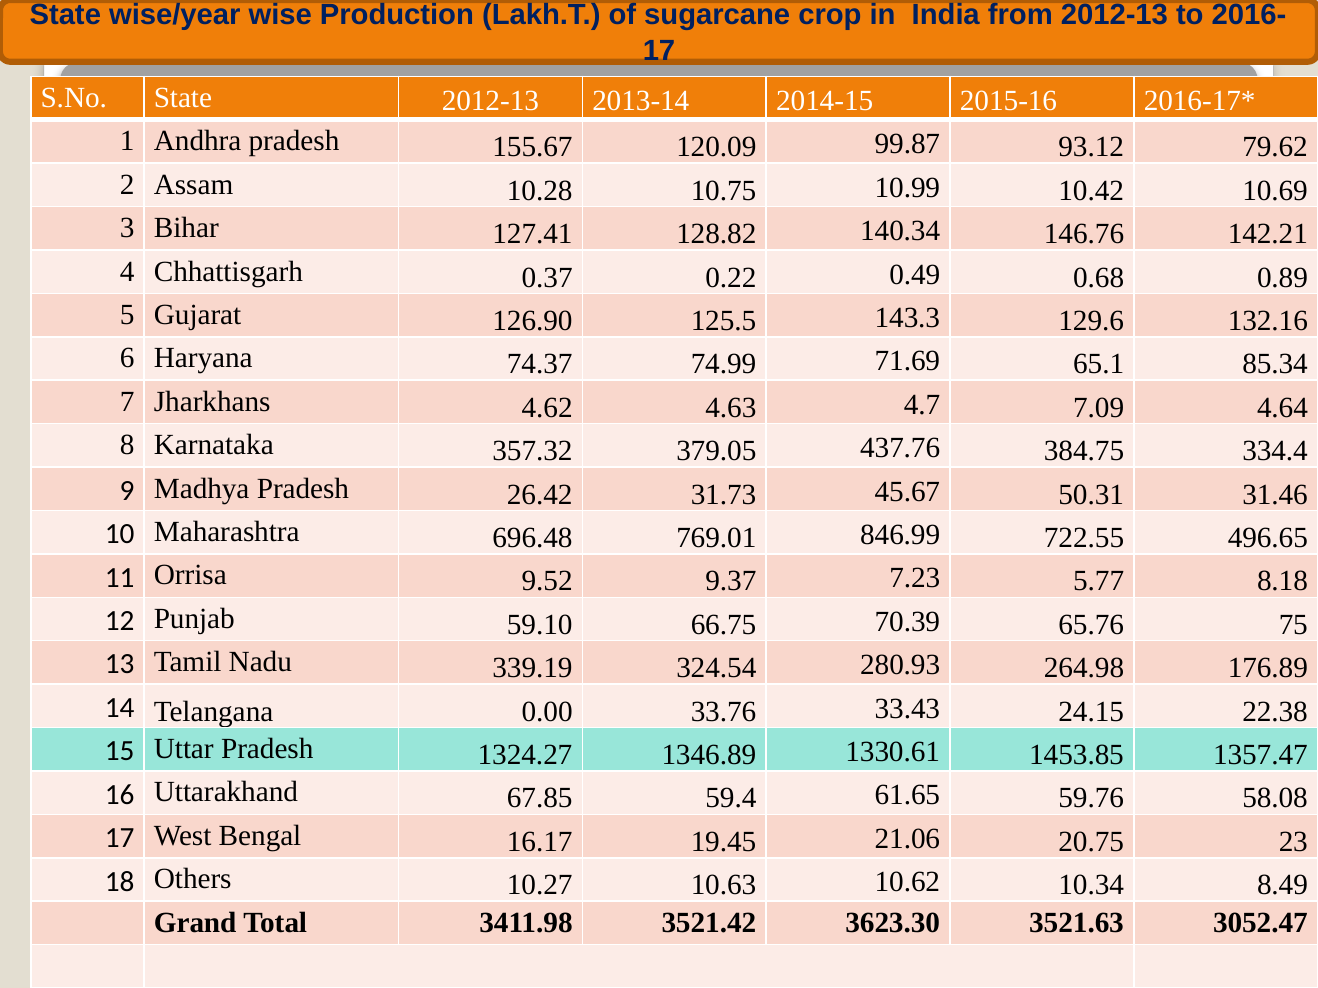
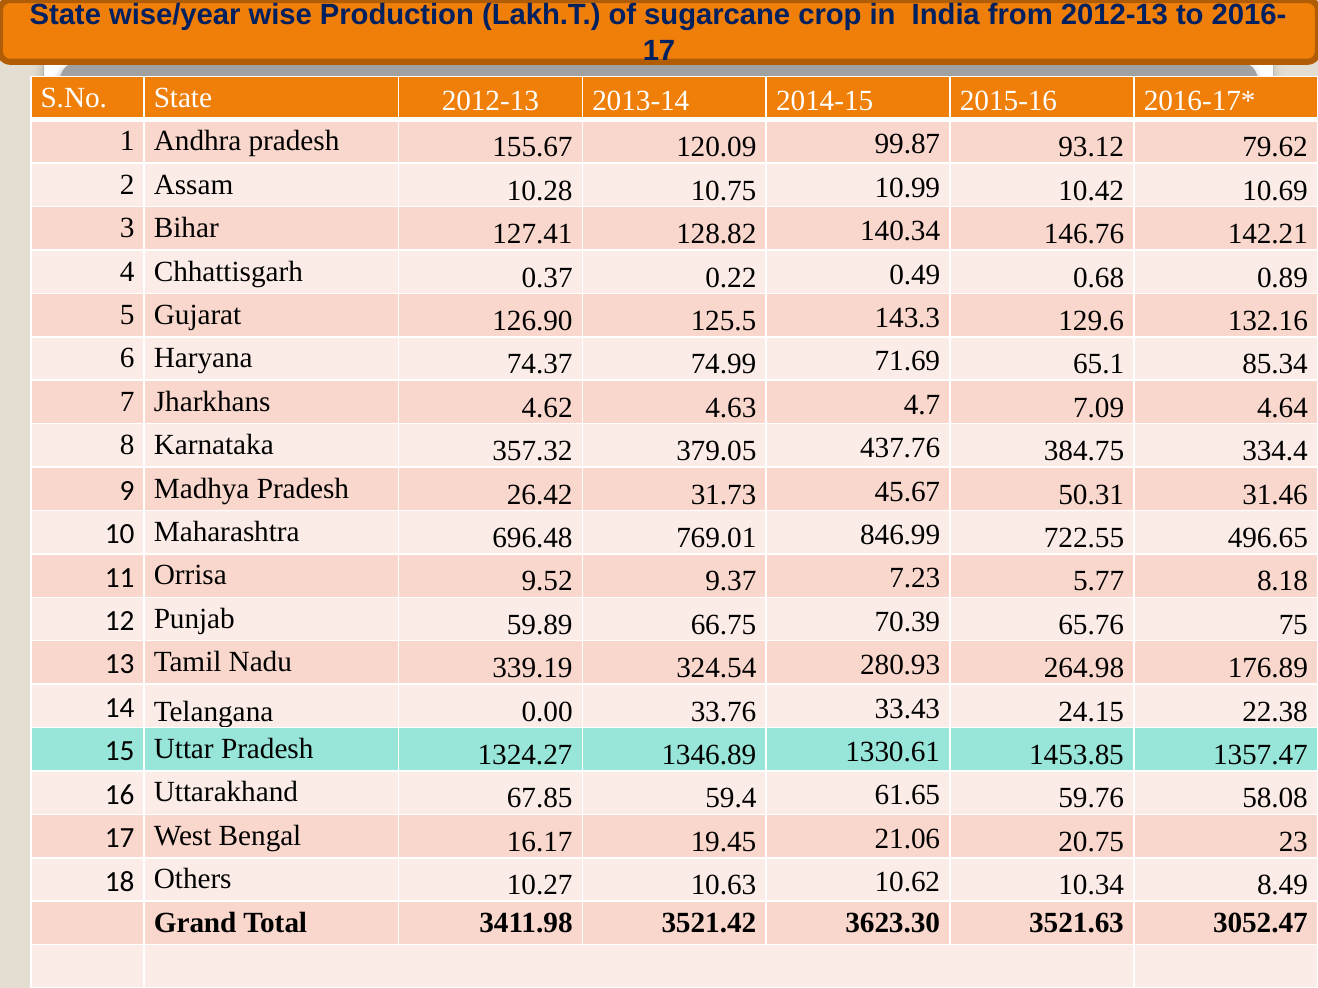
59.10: 59.10 -> 59.89
